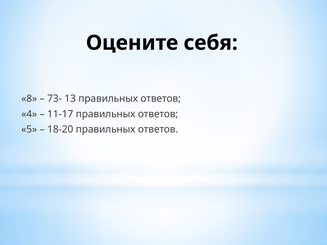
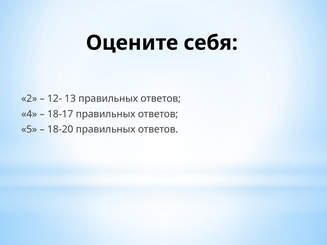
8: 8 -> 2
73-: 73- -> 12-
11-17: 11-17 -> 18-17
